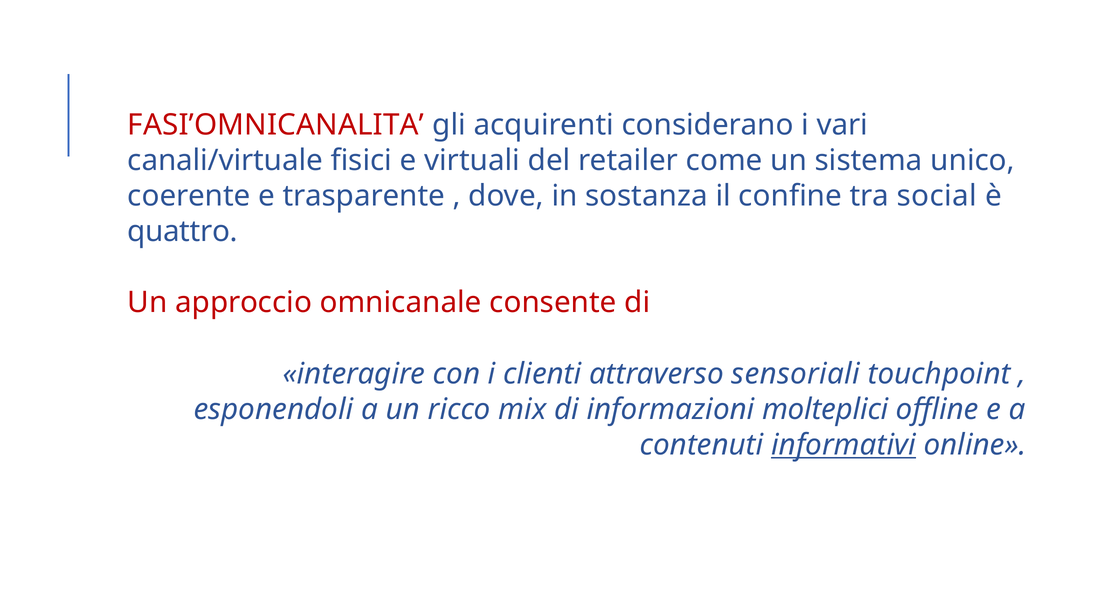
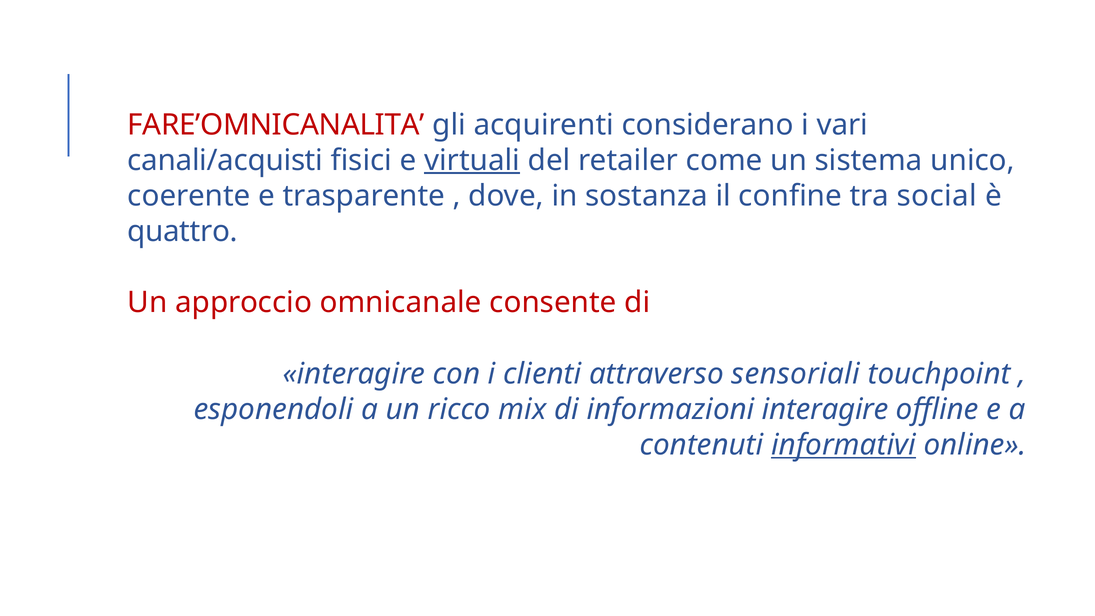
FASI’OMNICANALITA: FASI’OMNICANALITA -> FARE’OMNICANALITA
canali/virtuale: canali/virtuale -> canali/acquisti
virtuali underline: none -> present
informazioni molteplici: molteplici -> interagire
